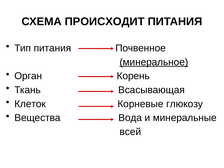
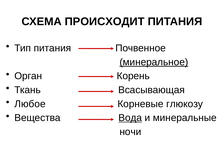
Клеток: Клеток -> Любое
Вода underline: none -> present
всей: всей -> ночи
